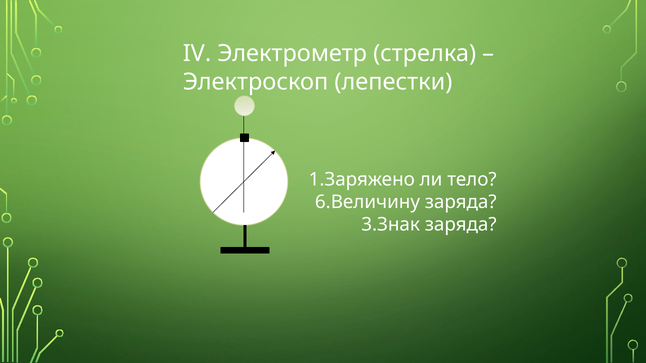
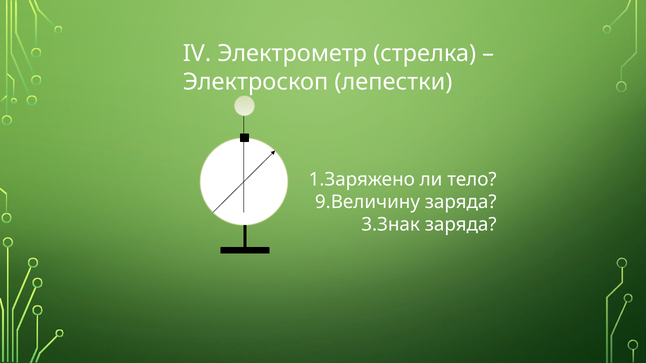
6.Величину: 6.Величину -> 9.Величину
